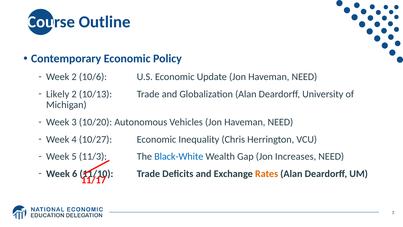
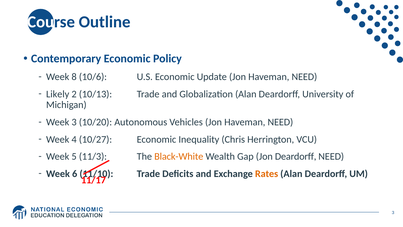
Week 2: 2 -> 8
Black-White colour: blue -> orange
Jon Increases: Increases -> Deardorff
